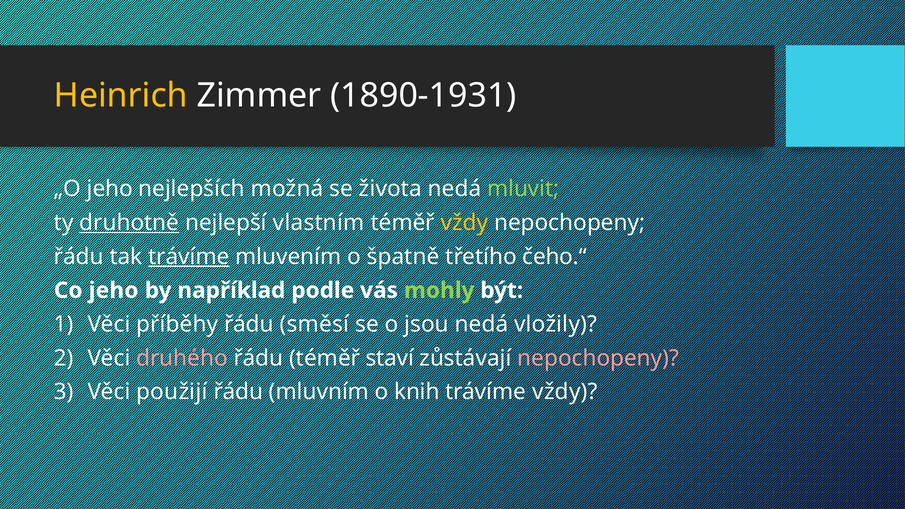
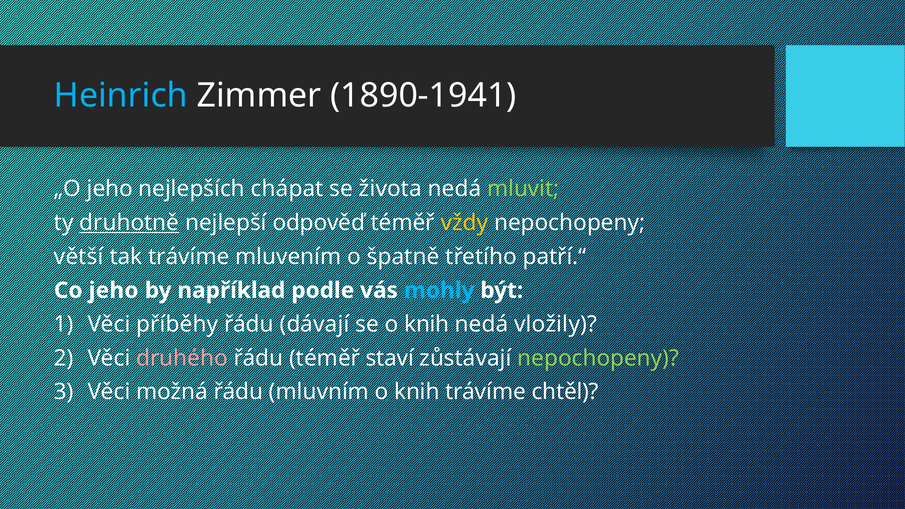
Heinrich colour: yellow -> light blue
1890-1931: 1890-1931 -> 1890-1941
možná: možná -> chápat
vlastním: vlastním -> odpověď
řádu at (79, 257): řádu -> větší
trávíme at (189, 257) underline: present -> none
čeho.“: čeho.“ -> patří.“
mohly colour: light green -> light blue
směsí: směsí -> dávají
se o jsou: jsou -> knih
nepochopeny at (598, 358) colour: pink -> light green
použijí: použijí -> možná
trávíme vždy: vždy -> chtěl
